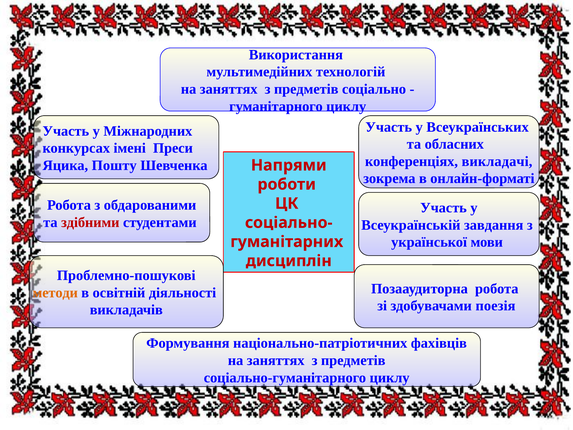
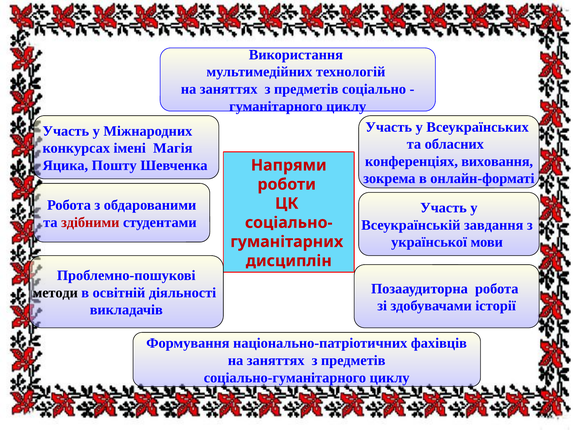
Преси: Преси -> Магія
викладачі: викладачі -> виховання
методи colour: orange -> black
поезія: поезія -> історії
